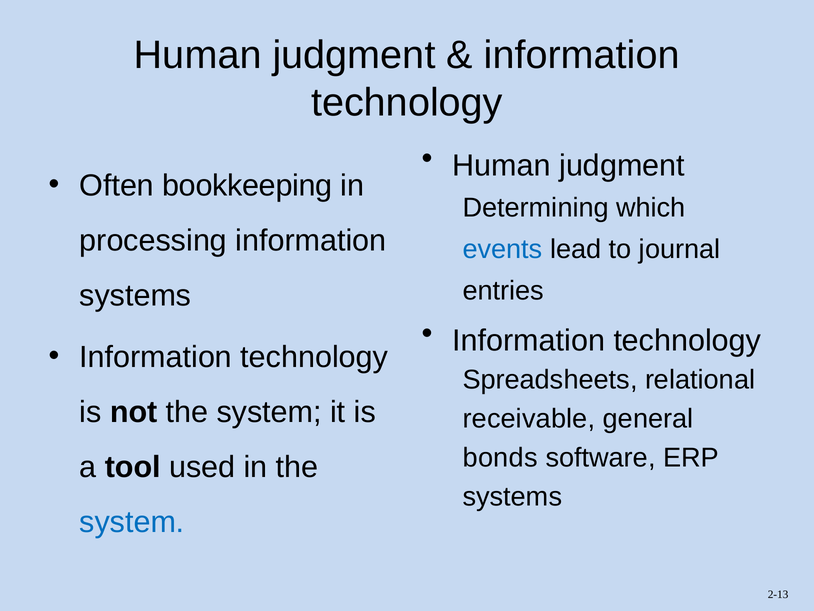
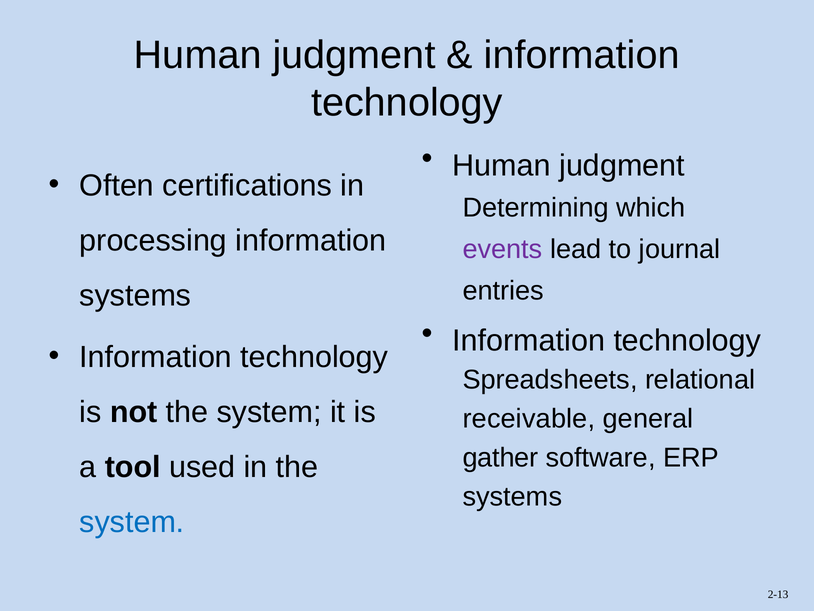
bookkeeping: bookkeeping -> certifications
events colour: blue -> purple
bonds: bonds -> gather
